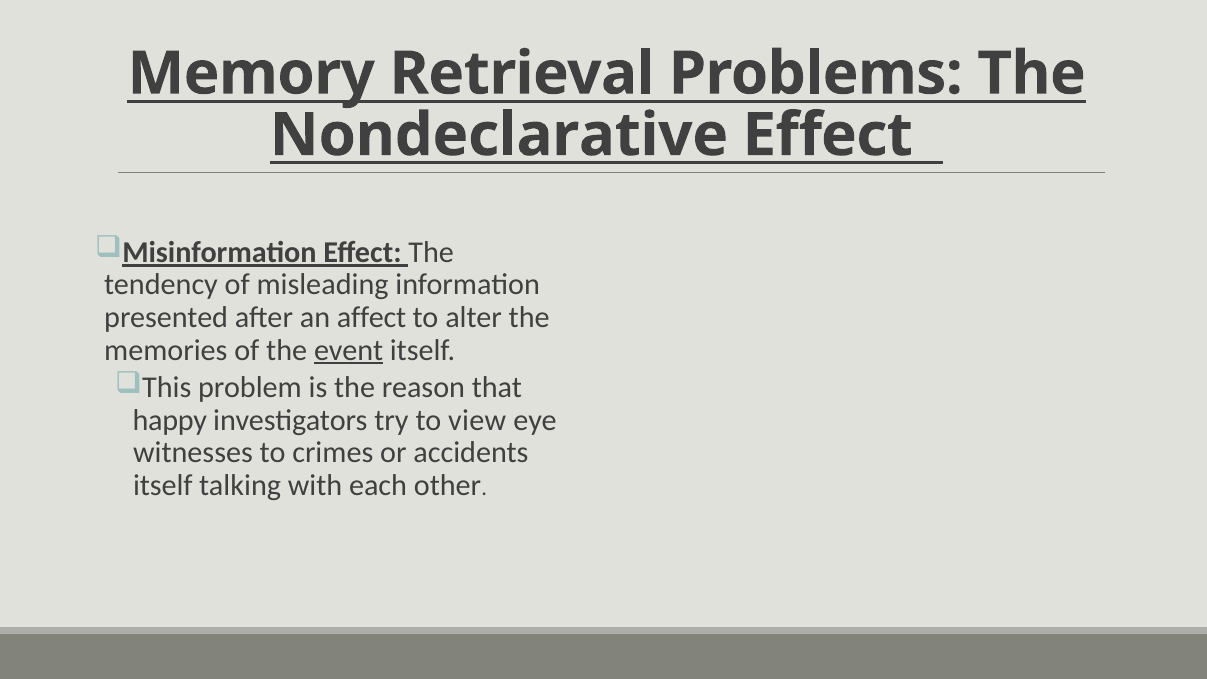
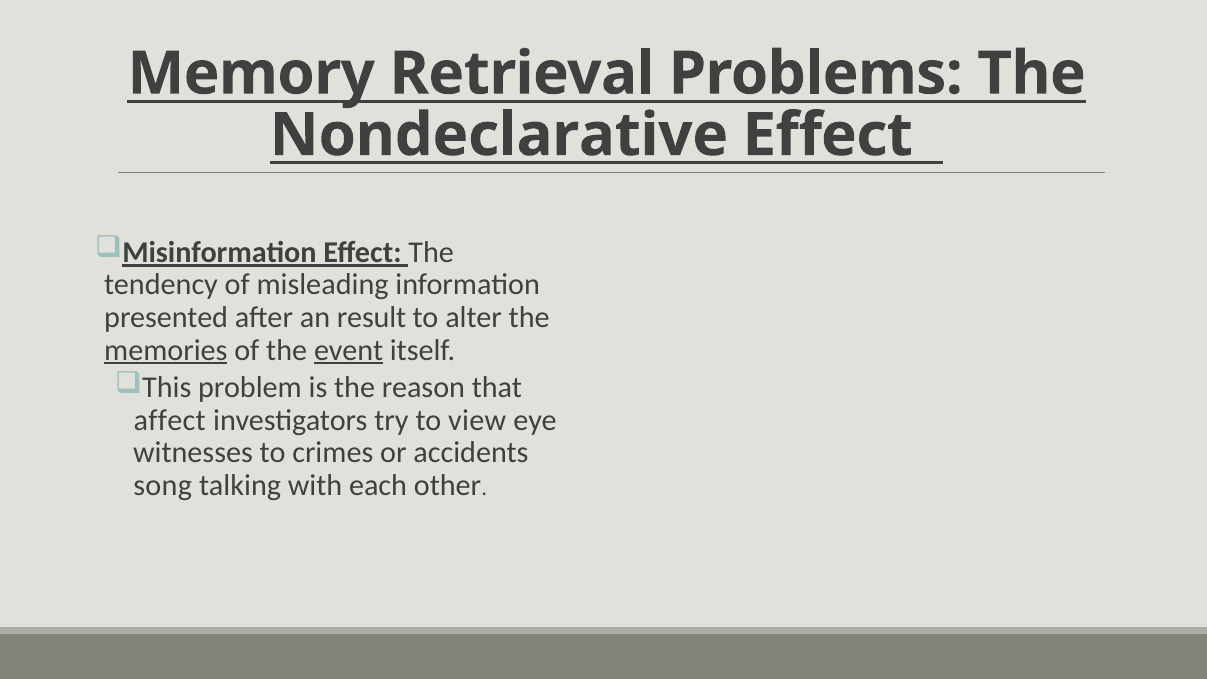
affect: affect -> result
memories underline: none -> present
happy: happy -> affect
itself at (163, 485): itself -> song
